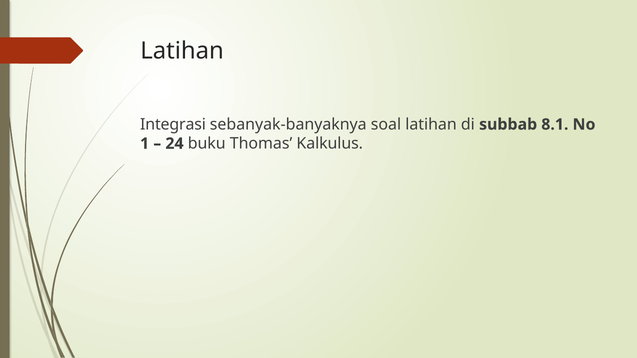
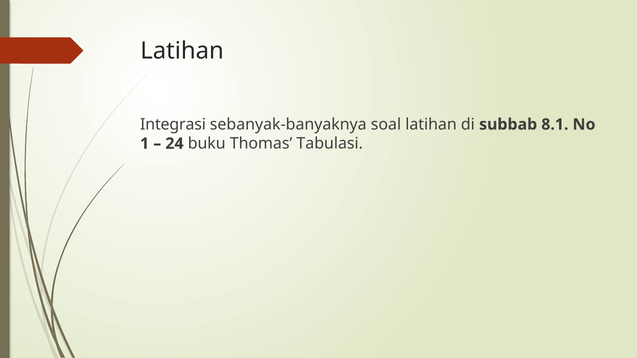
Kalkulus: Kalkulus -> Tabulasi
